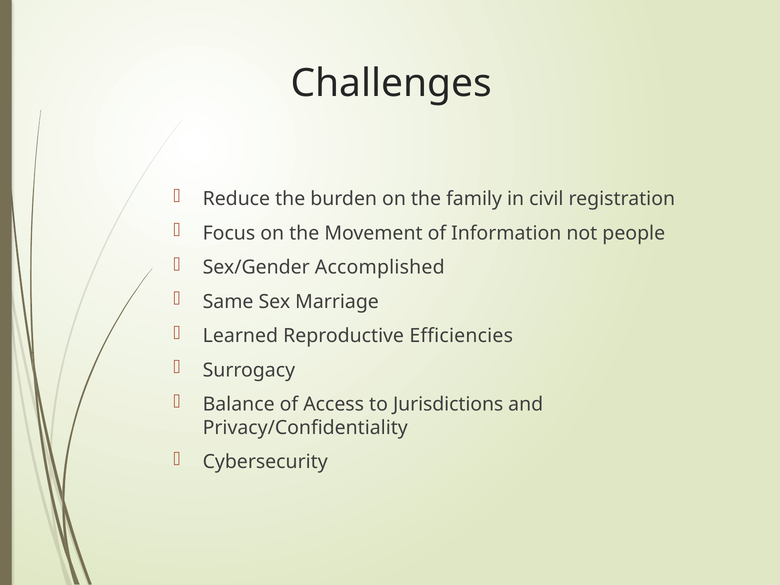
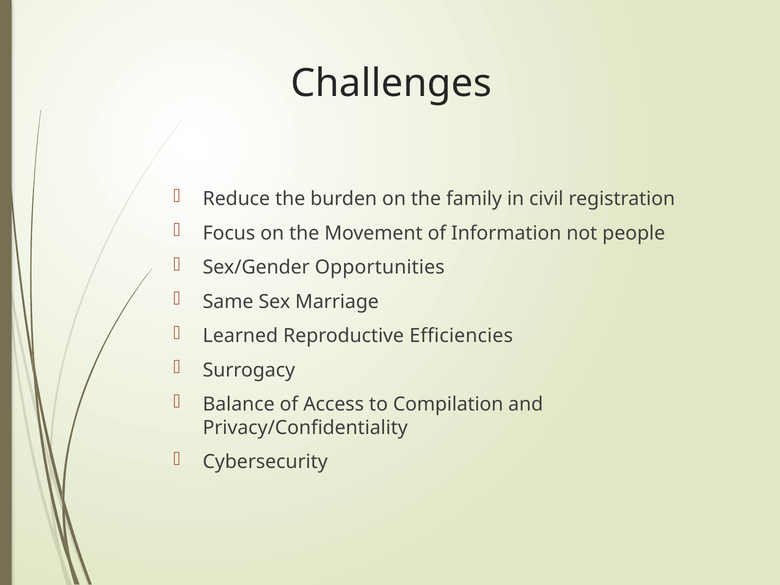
Accomplished: Accomplished -> Opportunities
Jurisdictions: Jurisdictions -> Compilation
